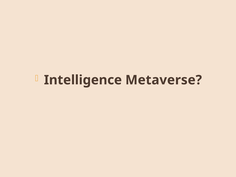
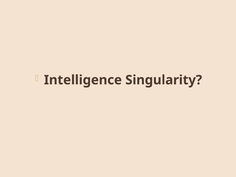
Metaverse: Metaverse -> Singularity
